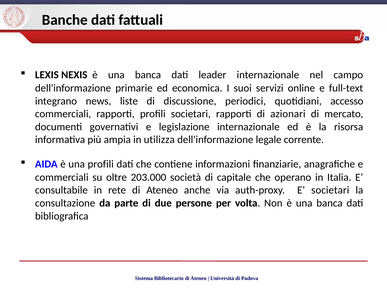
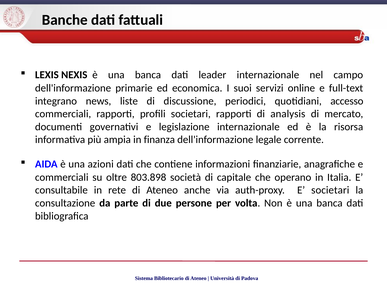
azionari: azionari -> analysis
utilizza: utilizza -> finanza
una profili: profili -> azioni
203.000: 203.000 -> 803.898
